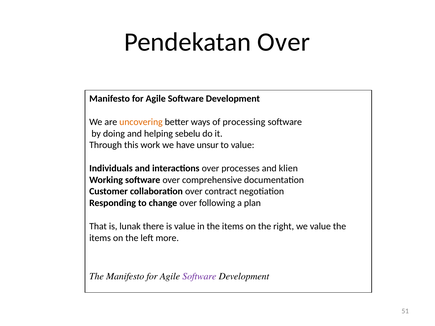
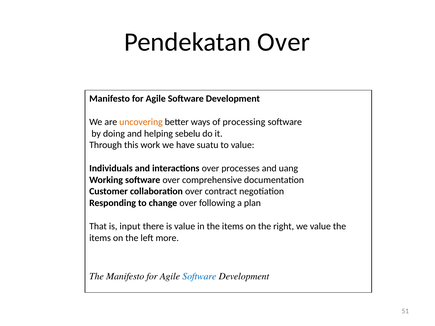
unsur: unsur -> suatu
klien: klien -> uang
lunak: lunak -> input
Software at (199, 276) colour: purple -> blue
